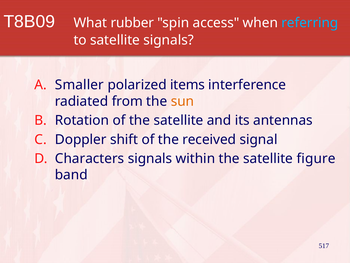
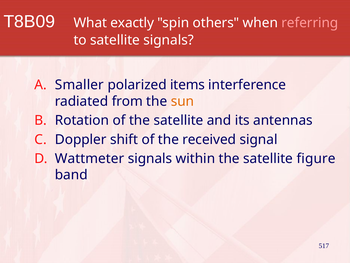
rubber: rubber -> exactly
access: access -> others
referring colour: light blue -> pink
Characters: Characters -> Wattmeter
